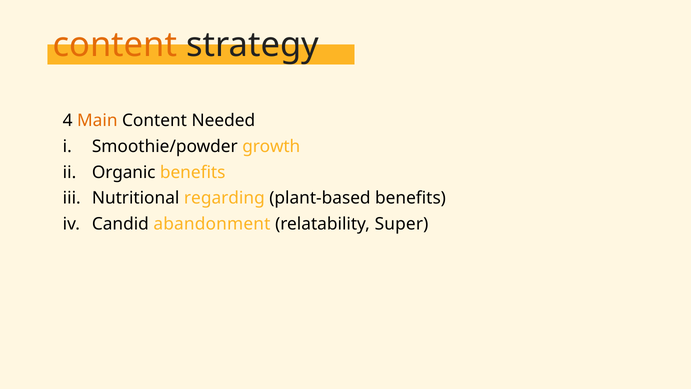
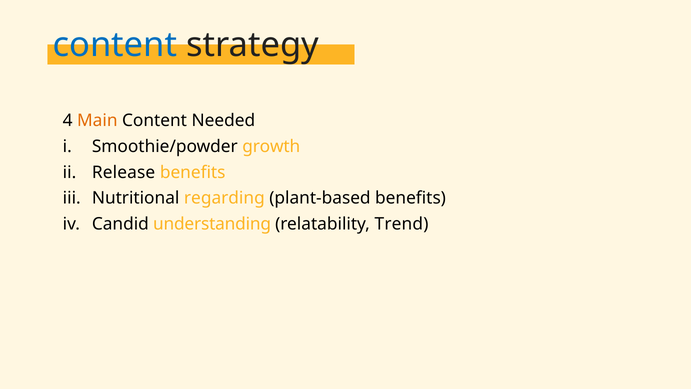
content at (115, 45) colour: orange -> blue
Organic: Organic -> Release
abandonment: abandonment -> understanding
Super: Super -> Trend
